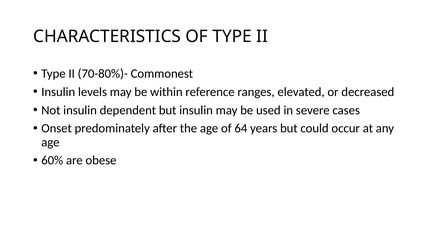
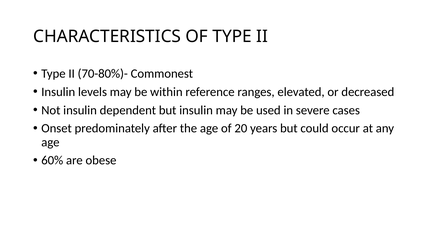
64: 64 -> 20
